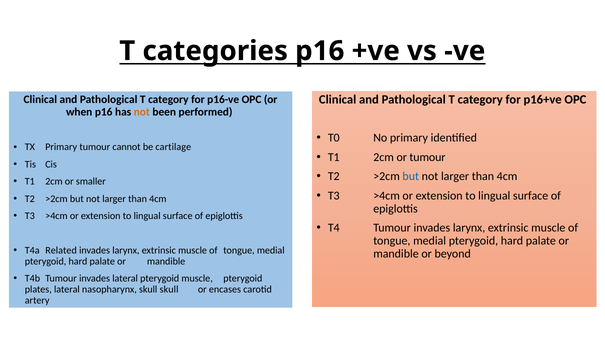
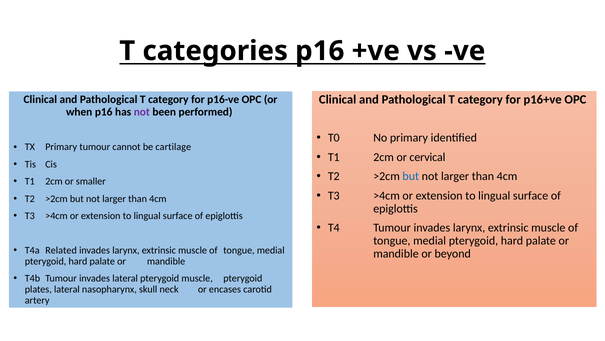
not at (142, 112) colour: orange -> purple
or tumour: tumour -> cervical
skull skull: skull -> neck
